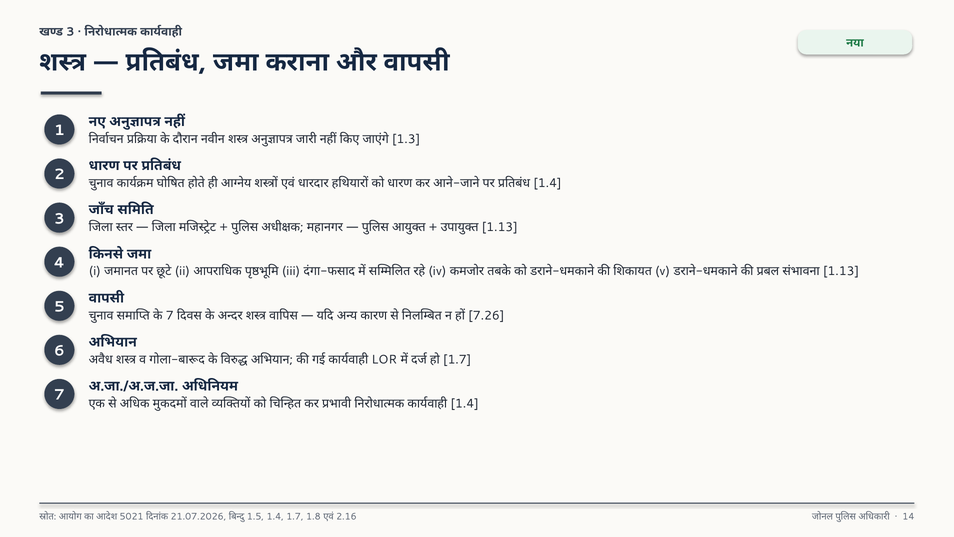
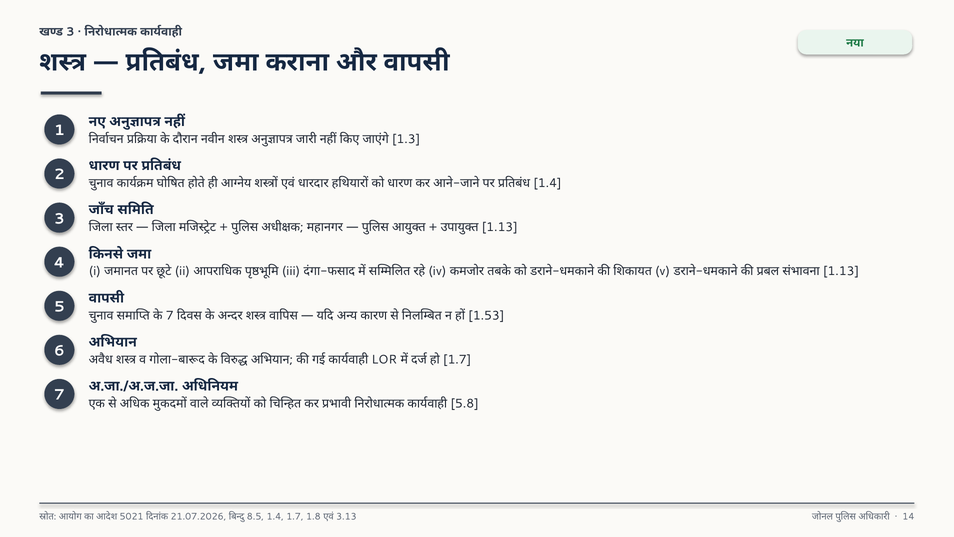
7.26: 7.26 -> 1.53
1.4 at (465, 403): 1.4 -> 5.8
1.5: 1.5 -> 8.5
2.16: 2.16 -> 3.13
